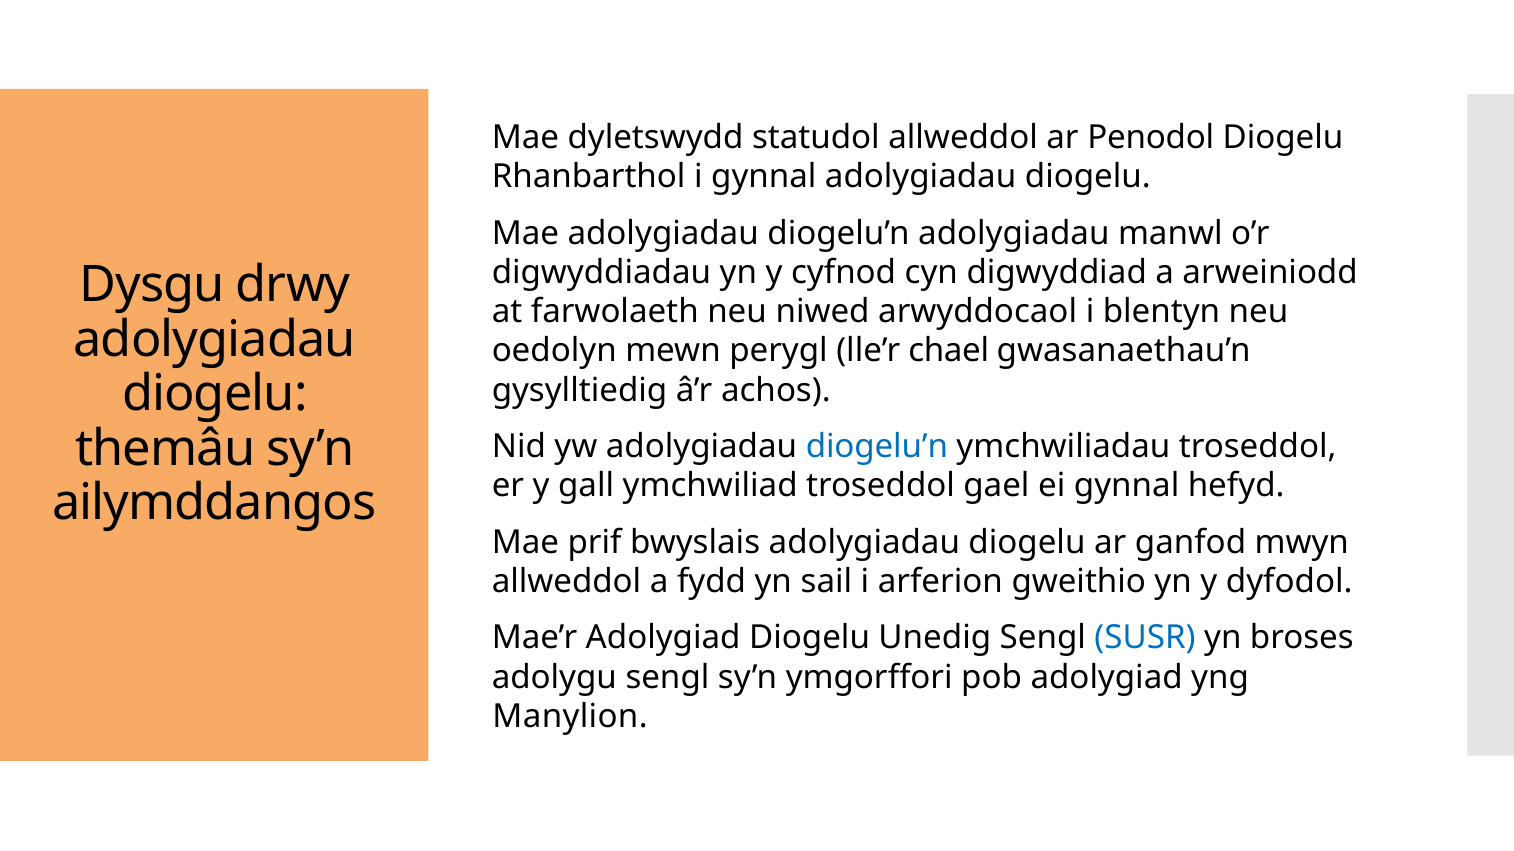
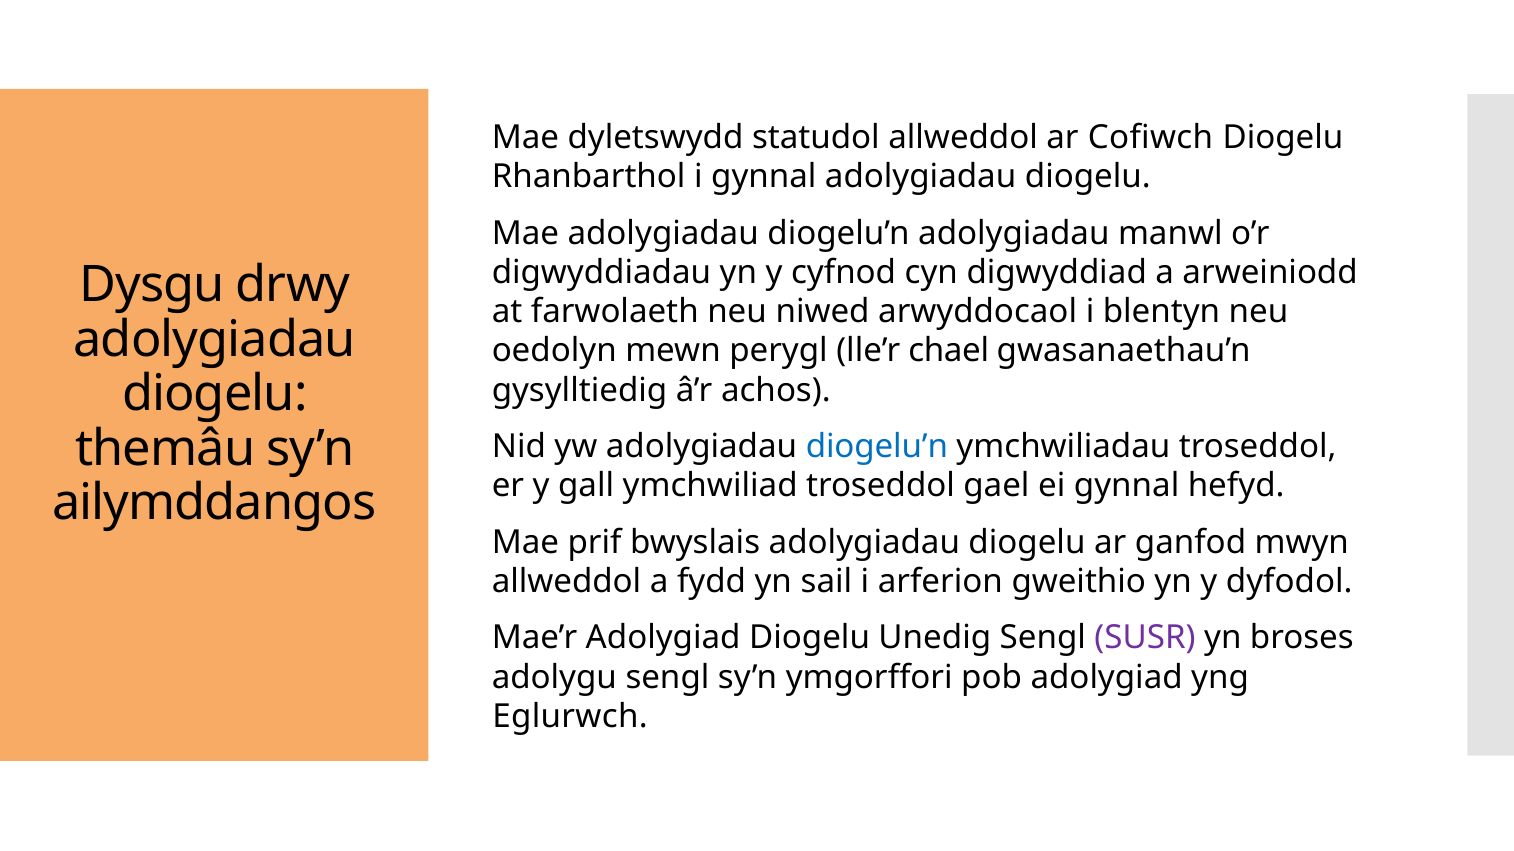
Penodol: Penodol -> Cofiwch
SUSR colour: blue -> purple
Manylion: Manylion -> Eglurwch
